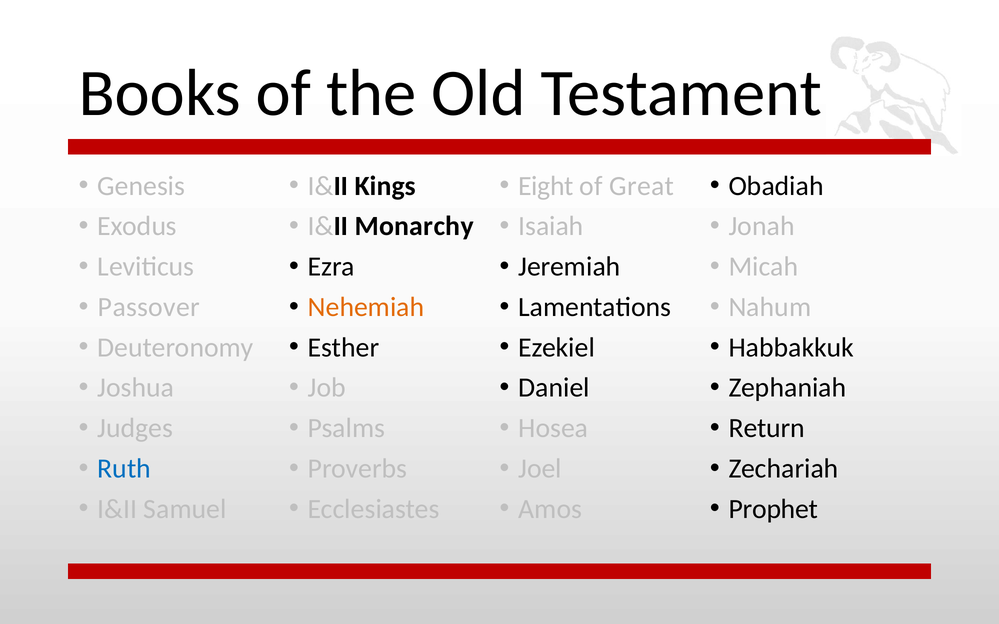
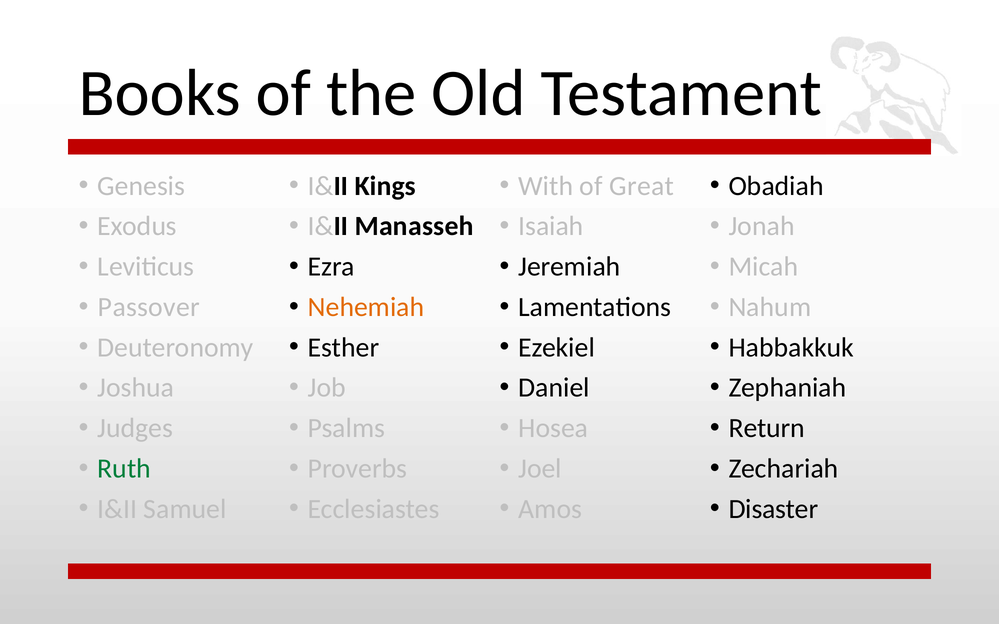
Eight: Eight -> With
Monarchy: Monarchy -> Manasseh
Ruth colour: blue -> green
Prophet: Prophet -> Disaster
